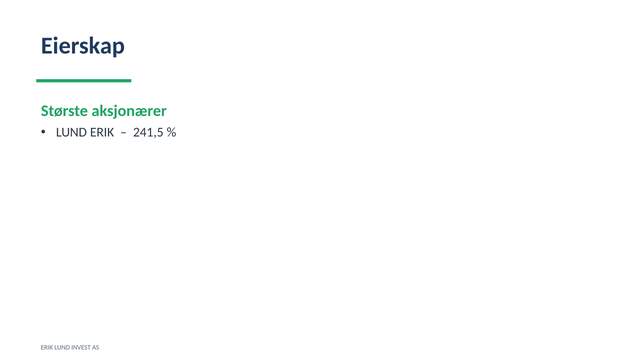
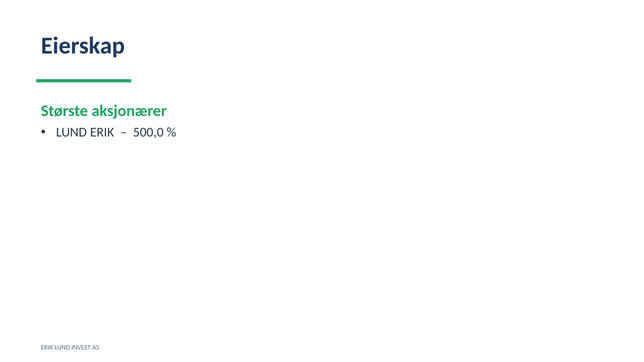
241,5: 241,5 -> 500,0
